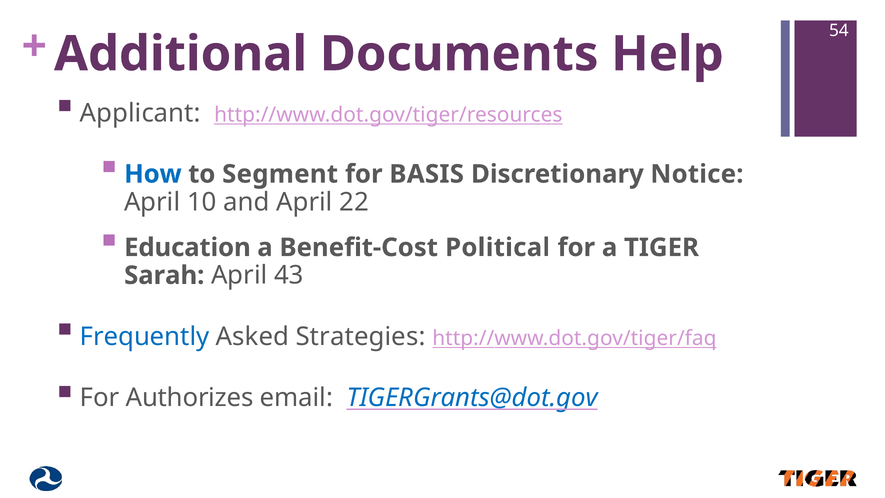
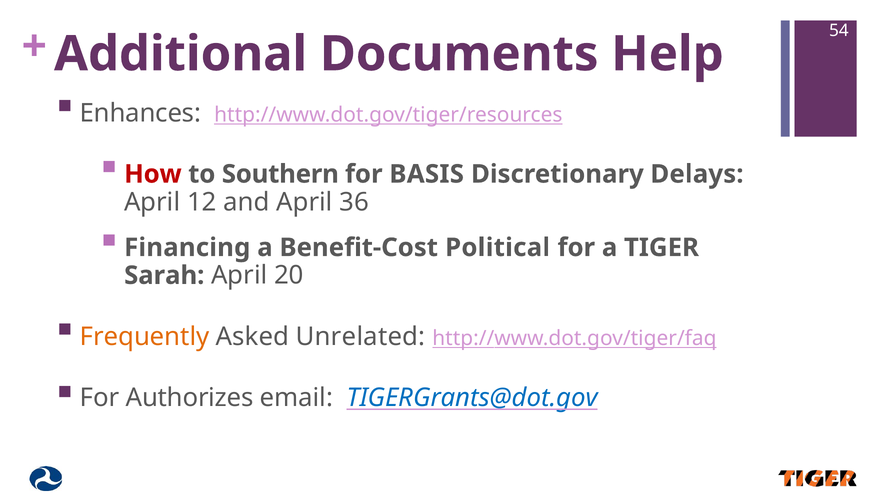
Applicant: Applicant -> Enhances
How colour: blue -> red
Segment: Segment -> Southern
Notice: Notice -> Delays
10: 10 -> 12
22: 22 -> 36
Education: Education -> Financing
43: 43 -> 20
Frequently colour: blue -> orange
Strategies: Strategies -> Unrelated
